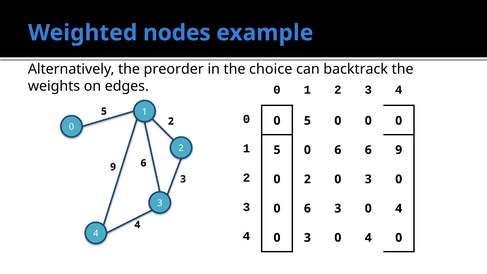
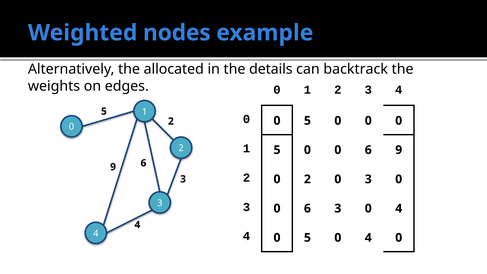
preorder: preorder -> allocated
choice: choice -> details
1 5 0 6: 6 -> 0
4 0 3: 3 -> 5
